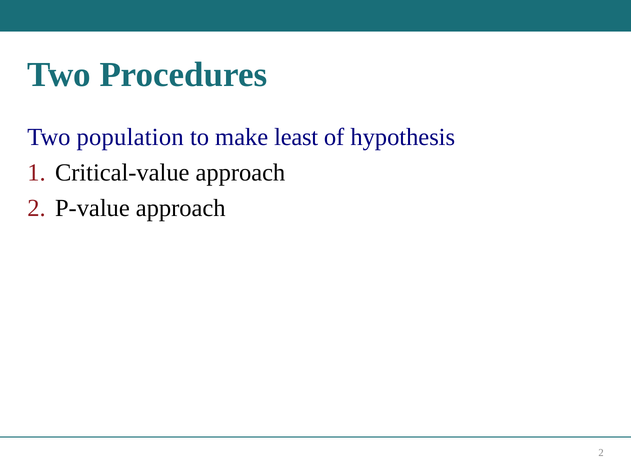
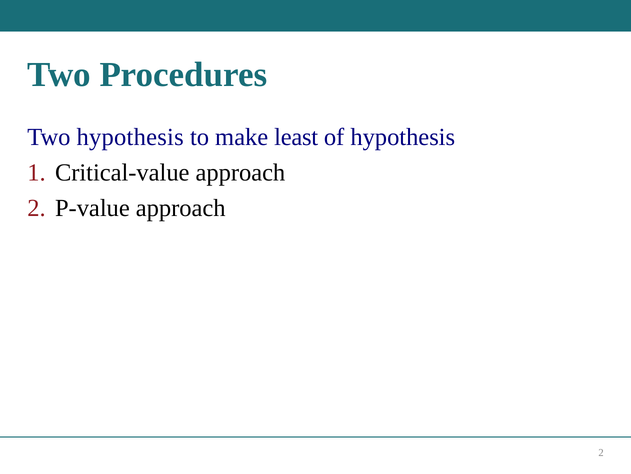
Two population: population -> hypothesis
